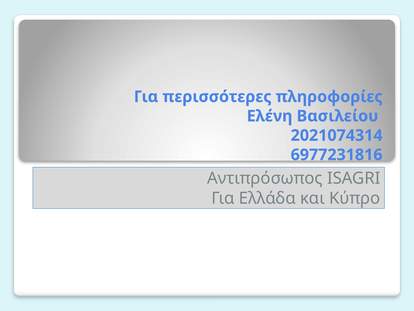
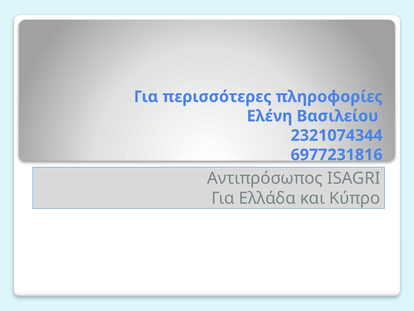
2021074314: 2021074314 -> 2321074344
